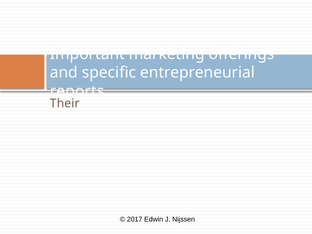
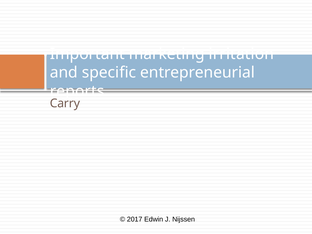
offerings: offerings -> irritation
Their: Their -> Carry
